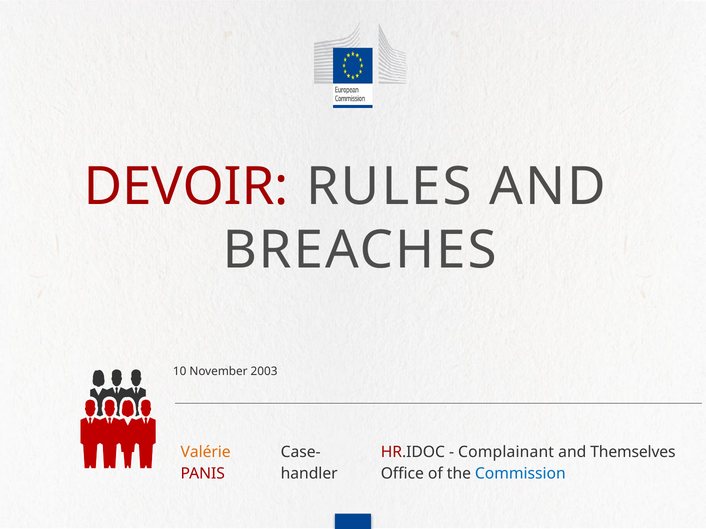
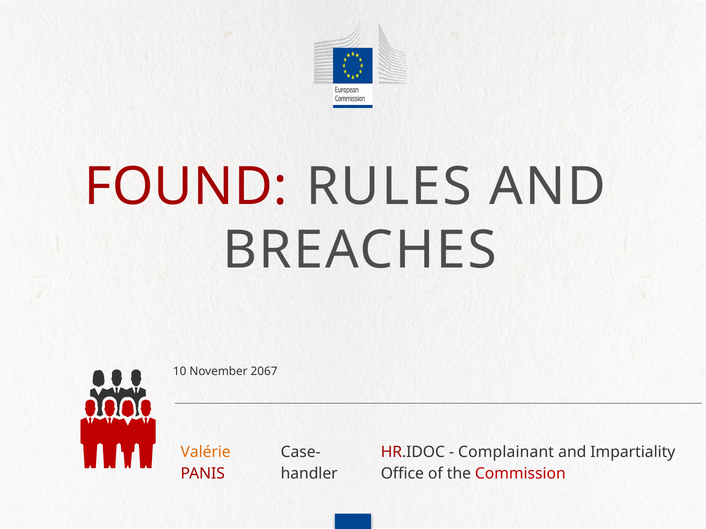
DEVOIR: DEVOIR -> FOUND
2003: 2003 -> 2067
Themselves: Themselves -> Impartiality
Commission colour: blue -> red
